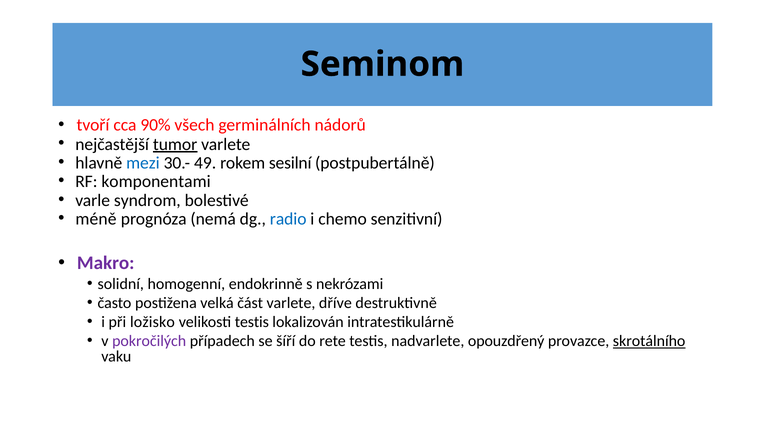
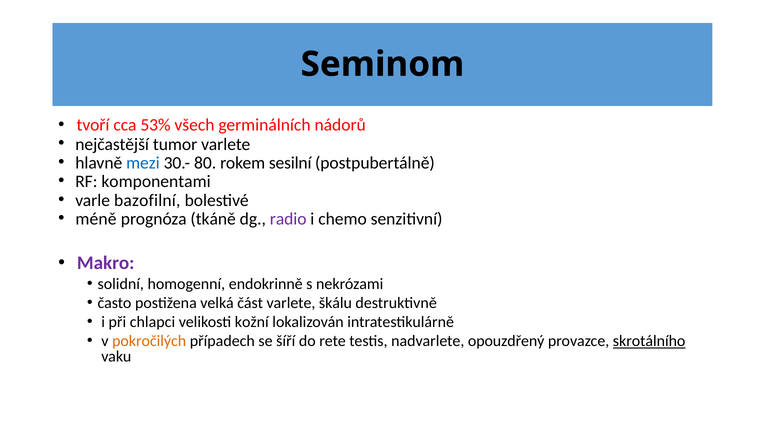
90%: 90% -> 53%
tumor underline: present -> none
49: 49 -> 80
syndrom: syndrom -> bazofilní
nemá: nemá -> tkáně
radio colour: blue -> purple
dříve: dříve -> škálu
ložisko: ložisko -> chlapci
velikosti testis: testis -> kožní
pokročilých colour: purple -> orange
